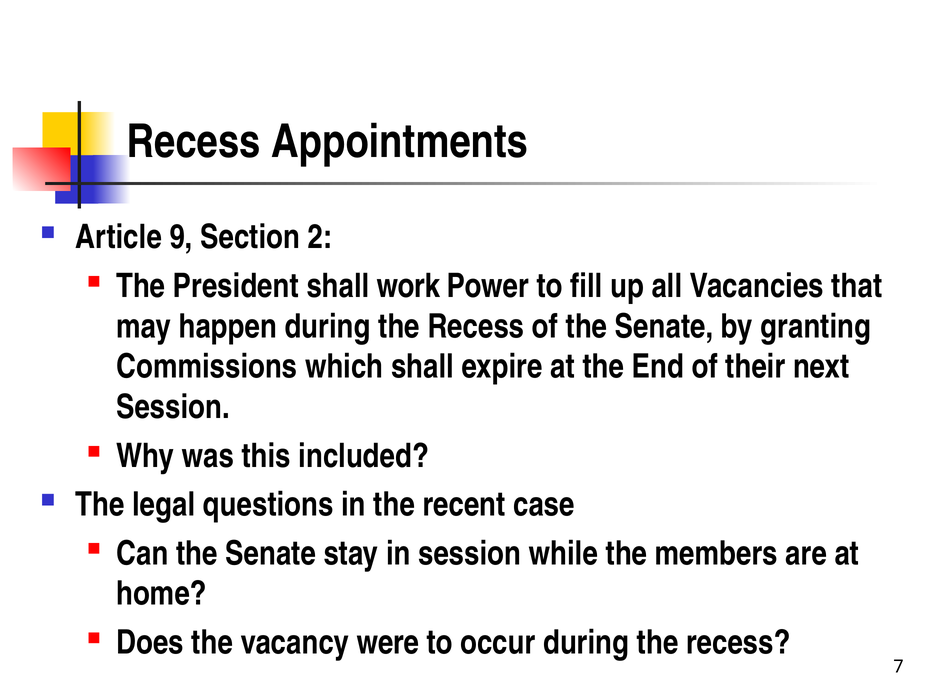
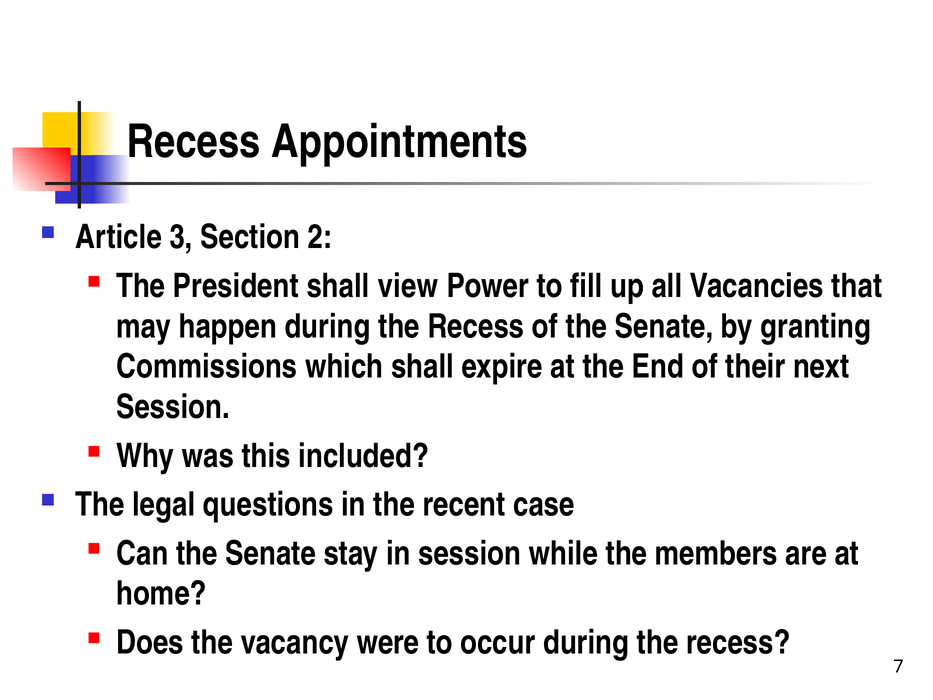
9: 9 -> 3
work: work -> view
